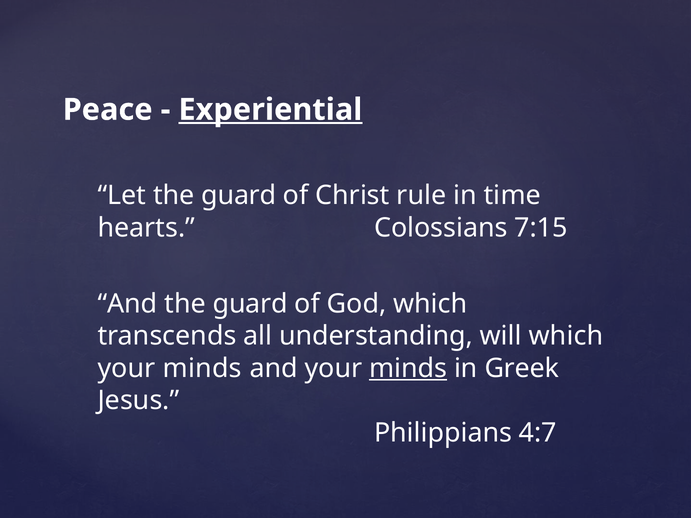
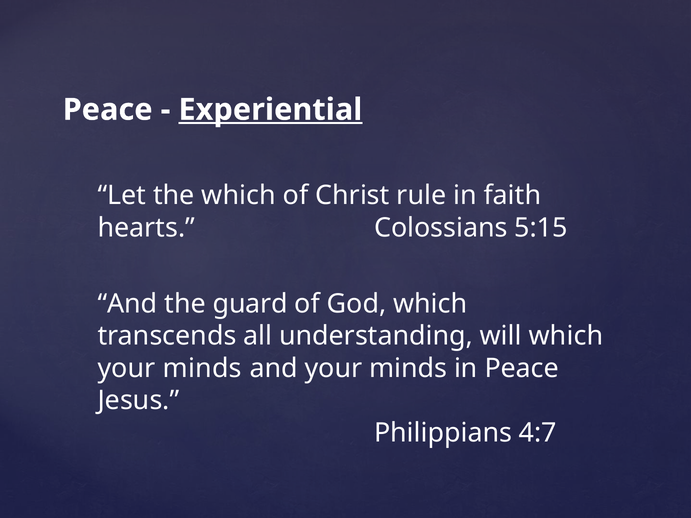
Let the guard: guard -> which
time: time -> faith
7:15: 7:15 -> 5:15
minds at (408, 369) underline: present -> none
in Greek: Greek -> Peace
